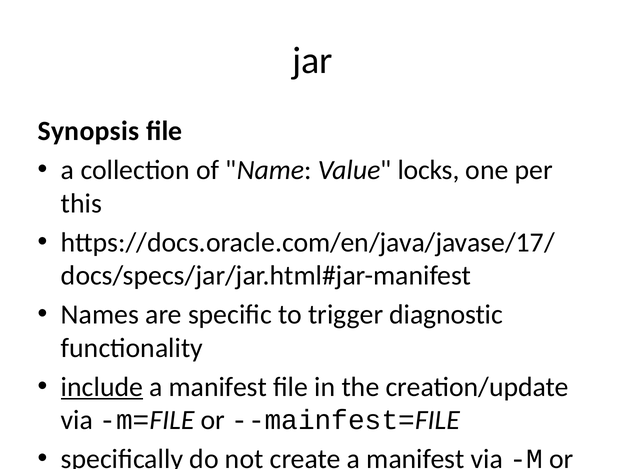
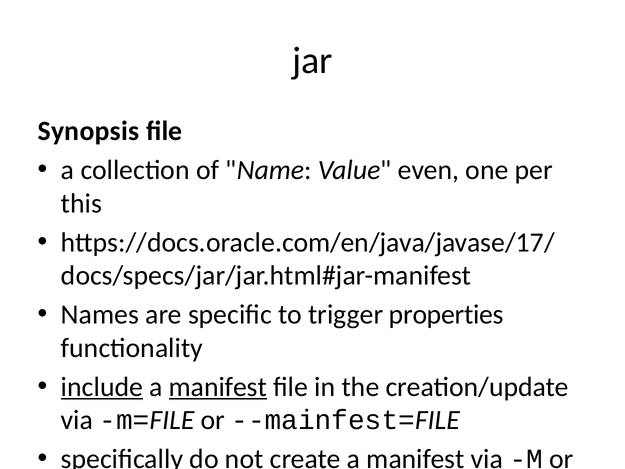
locks: locks -> even
diagnostic: diagnostic -> properties
manifest at (218, 387) underline: none -> present
